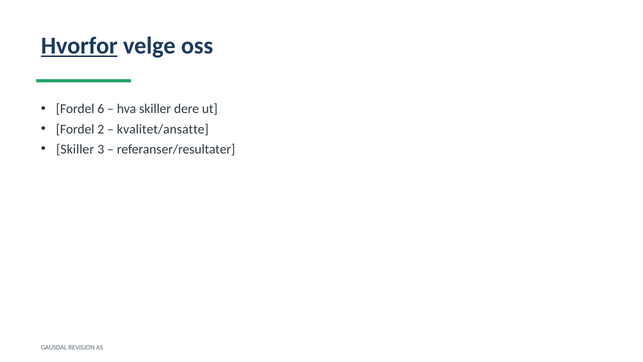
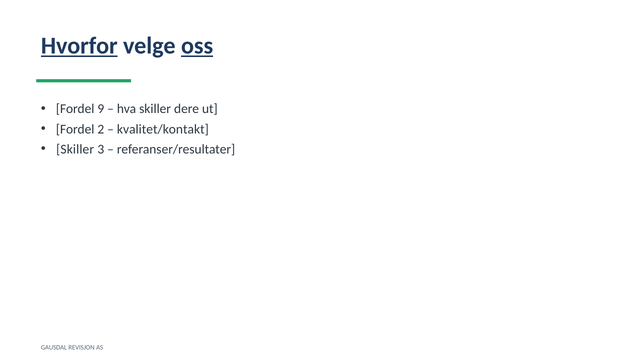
oss underline: none -> present
6: 6 -> 9
kvalitet/ansatte: kvalitet/ansatte -> kvalitet/kontakt
